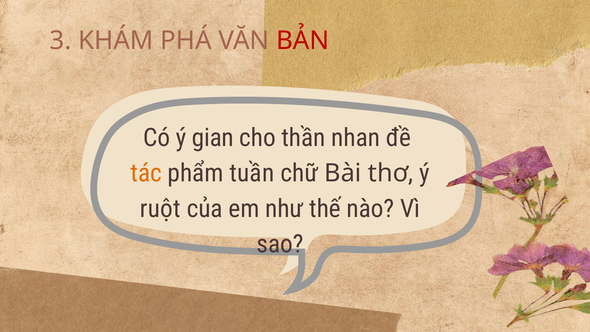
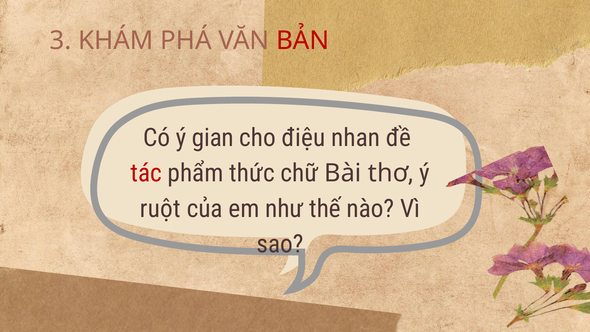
thần: thần -> điệu
tác colour: orange -> red
tuần: tuần -> thức
